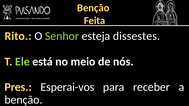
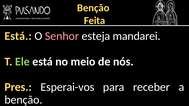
Rito at (18, 36): Rito -> Está
Senhor colour: light green -> pink
dissestes: dissestes -> mandarei
